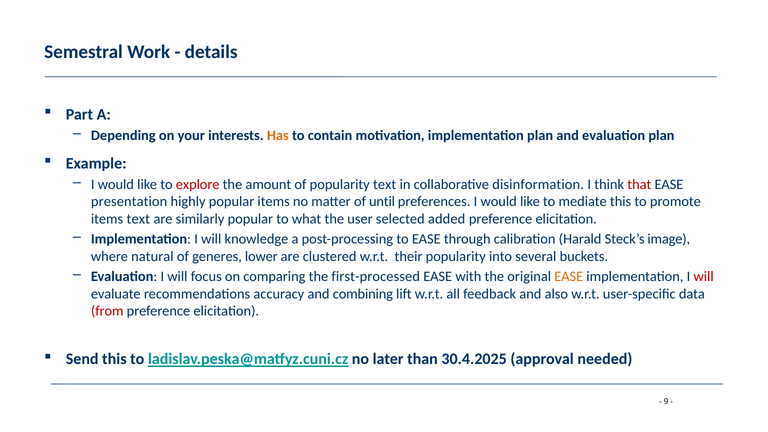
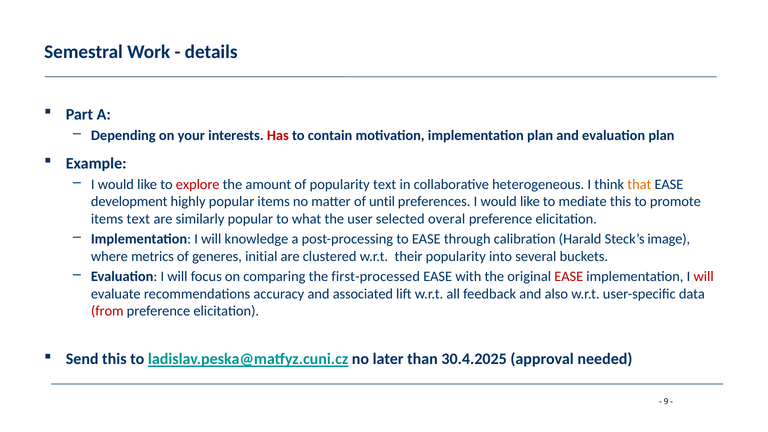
Has colour: orange -> red
disinformation: disinformation -> heterogeneous
that colour: red -> orange
presentation: presentation -> development
added: added -> overal
natural: natural -> metrics
lower: lower -> initial
EASE at (569, 277) colour: orange -> red
combining: combining -> associated
